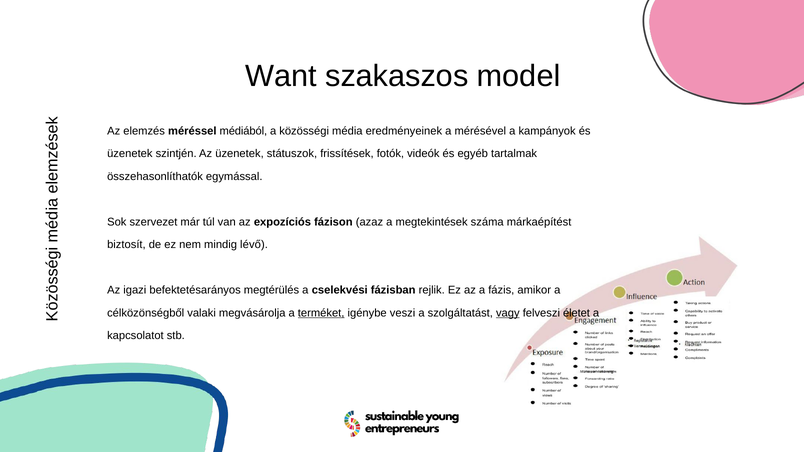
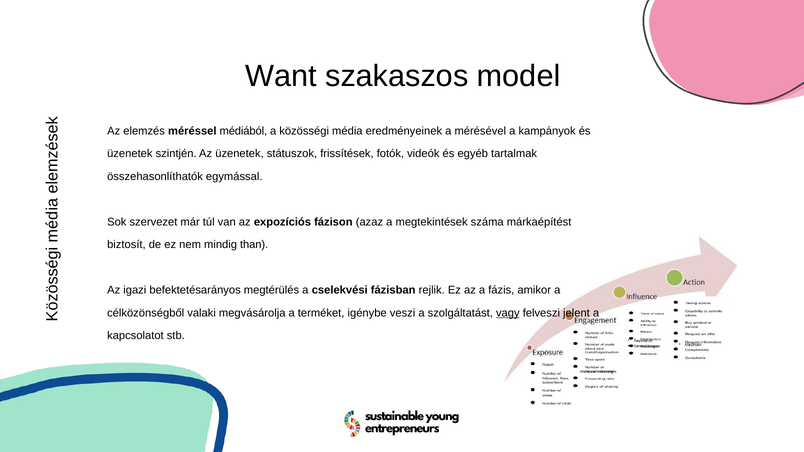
lévő: lévő -> than
terméket underline: present -> none
életet: életet -> jelent
